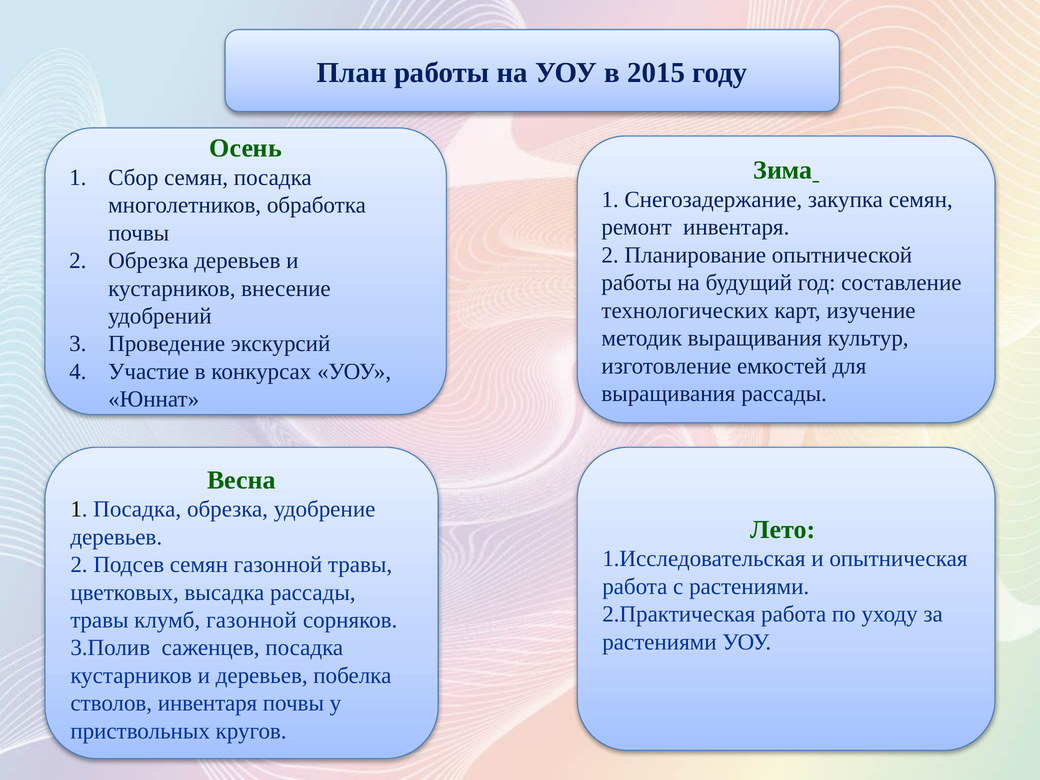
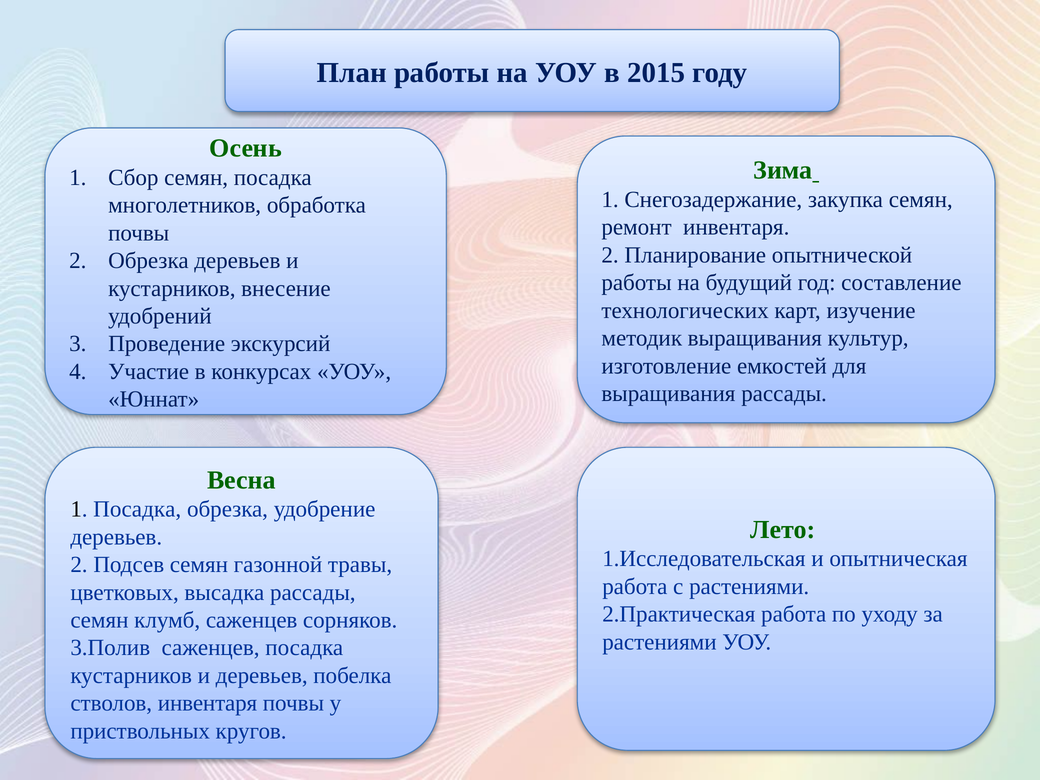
травы at (99, 620): травы -> семян
клумб газонной: газонной -> саженцев
